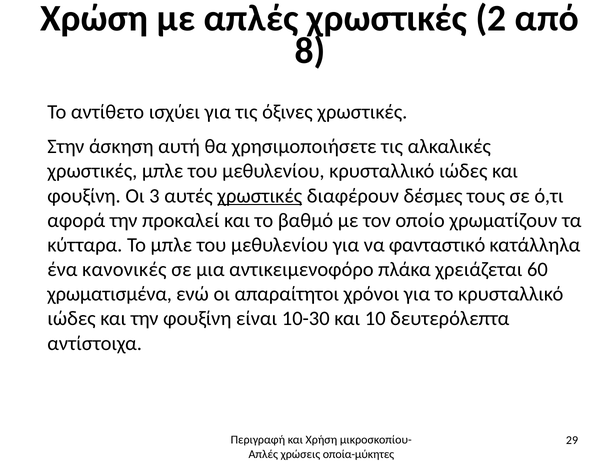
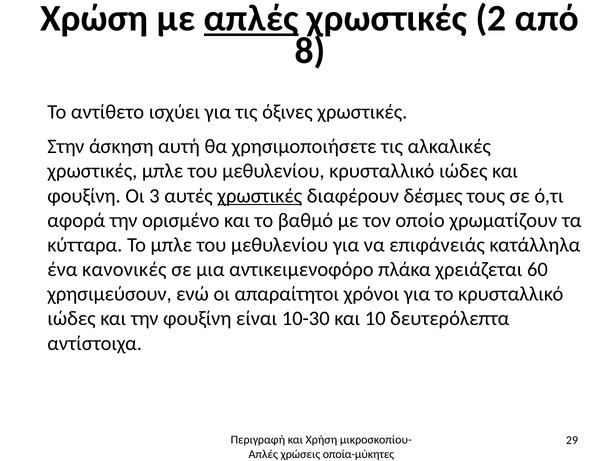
απλές at (251, 19) underline: none -> present
προκαλεί: προκαλεί -> ορισμένο
φανταστικό: φανταστικό -> επιφάνειάς
χρωματισμένα: χρωματισμένα -> χρησιμεύσουν
